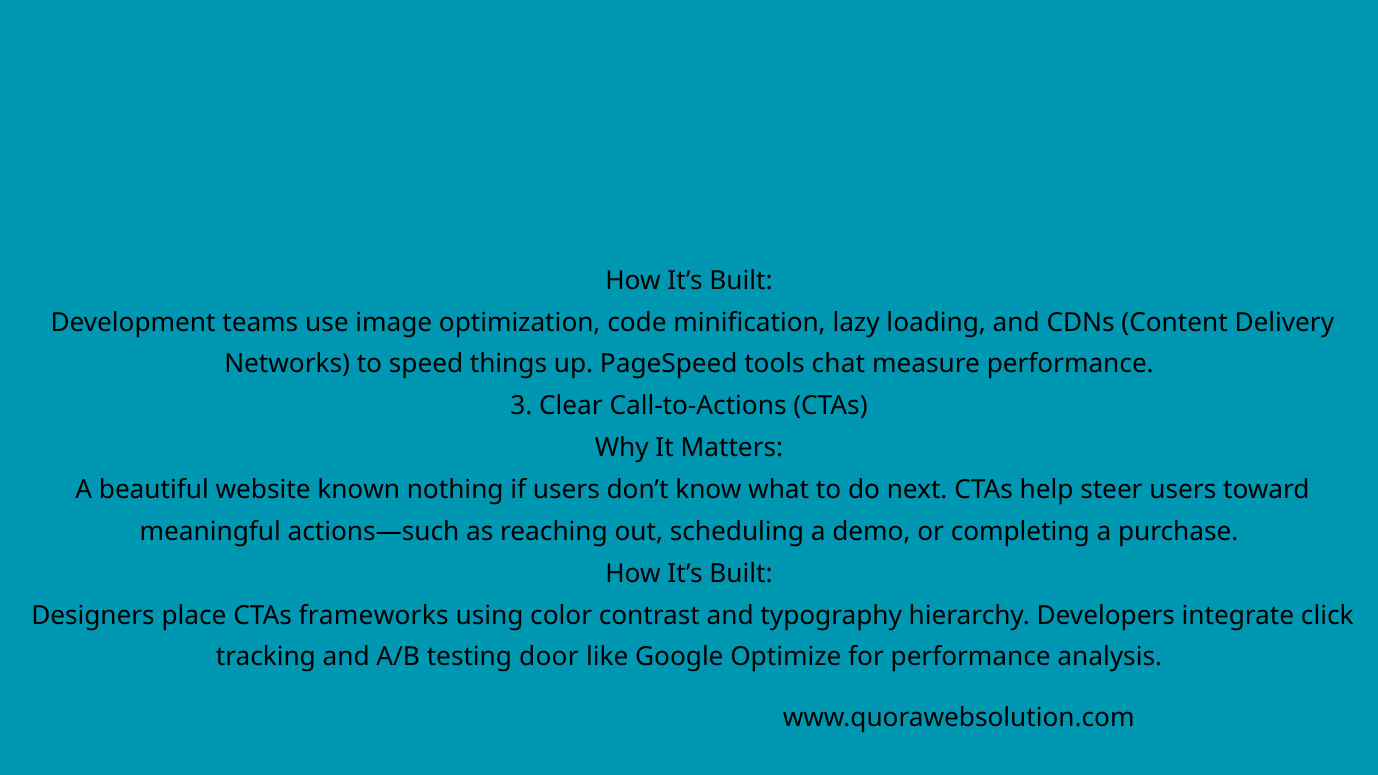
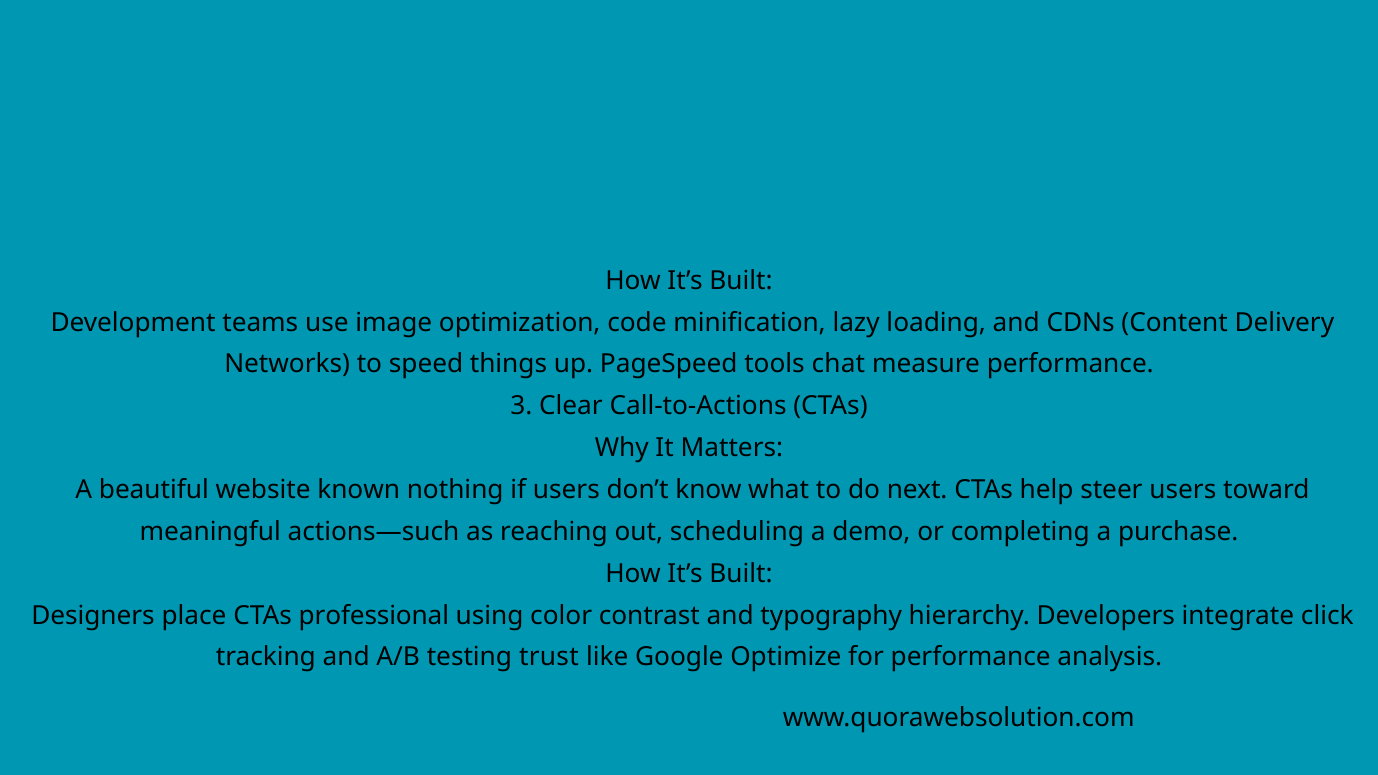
frameworks: frameworks -> professional
door: door -> trust
